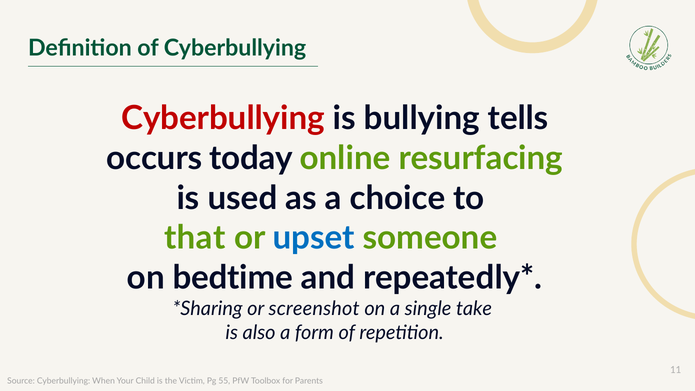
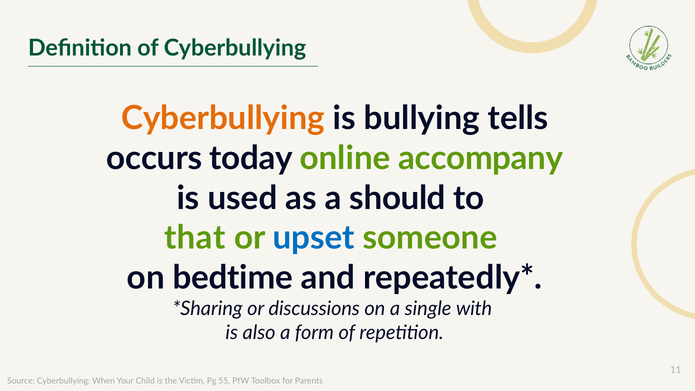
Cyberbullying at (223, 118) colour: red -> orange
resurfacing: resurfacing -> accompany
choice: choice -> should
screenshot: screenshot -> discussions
take: take -> with
